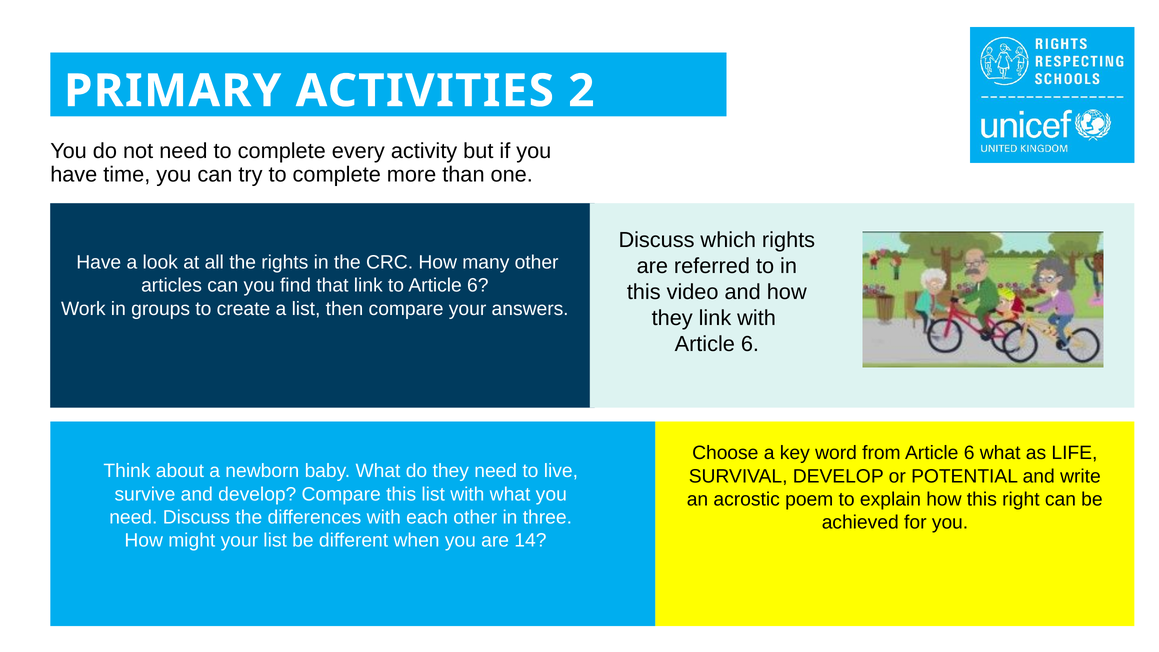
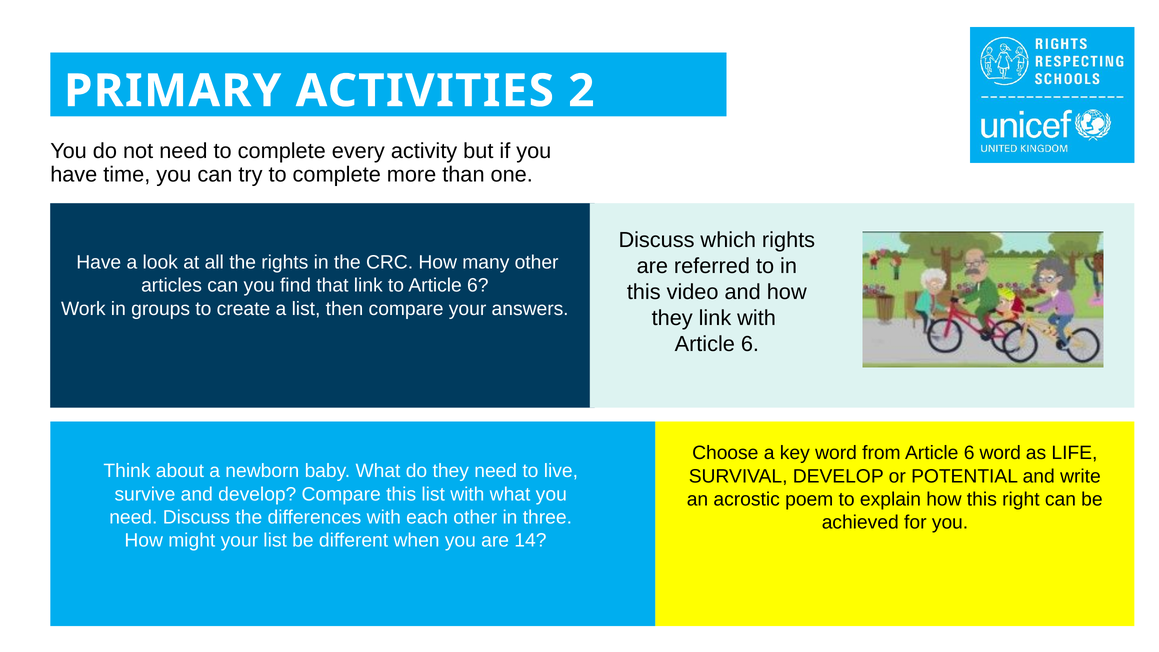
6 what: what -> word
